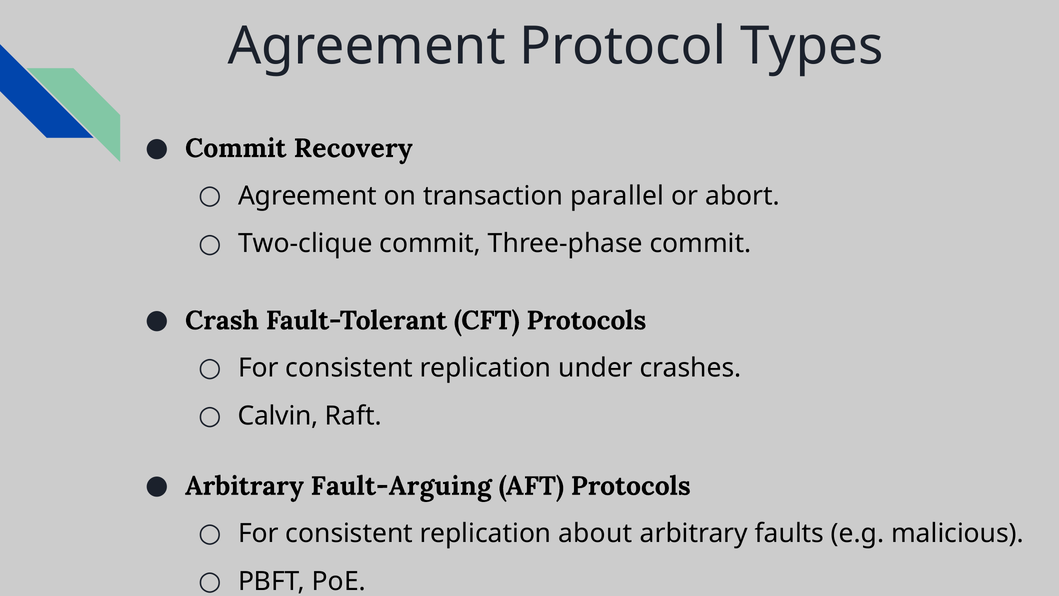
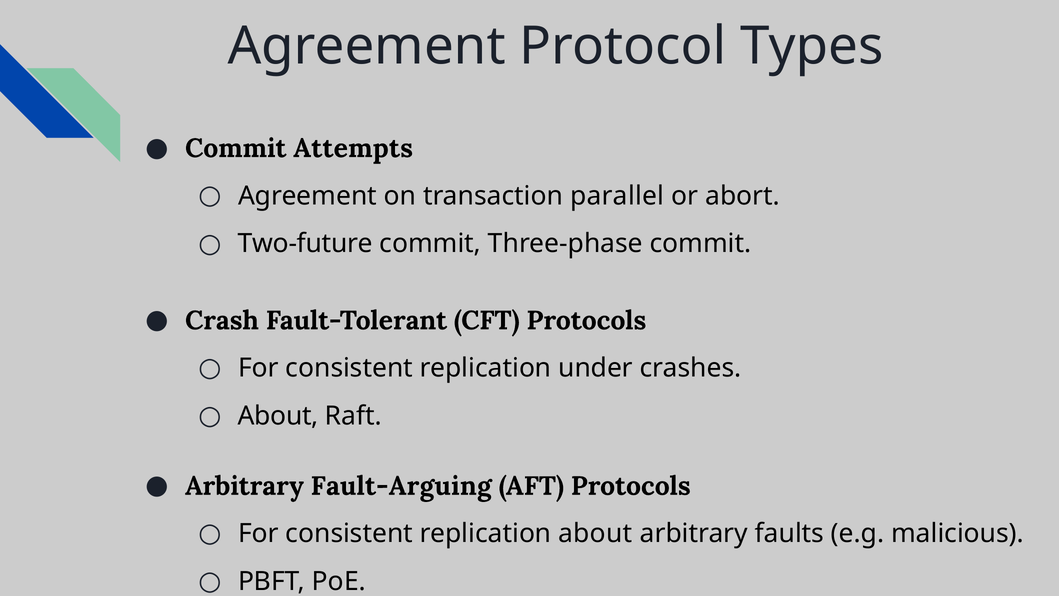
Recovery: Recovery -> Attempts
Two-clique: Two-clique -> Two-future
Calvin at (278, 416): Calvin -> About
